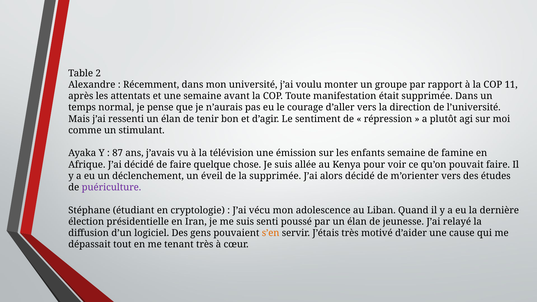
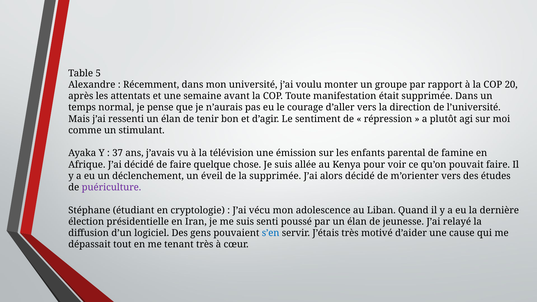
2: 2 -> 5
11: 11 -> 20
87: 87 -> 37
enfants semaine: semaine -> parental
s’en colour: orange -> blue
